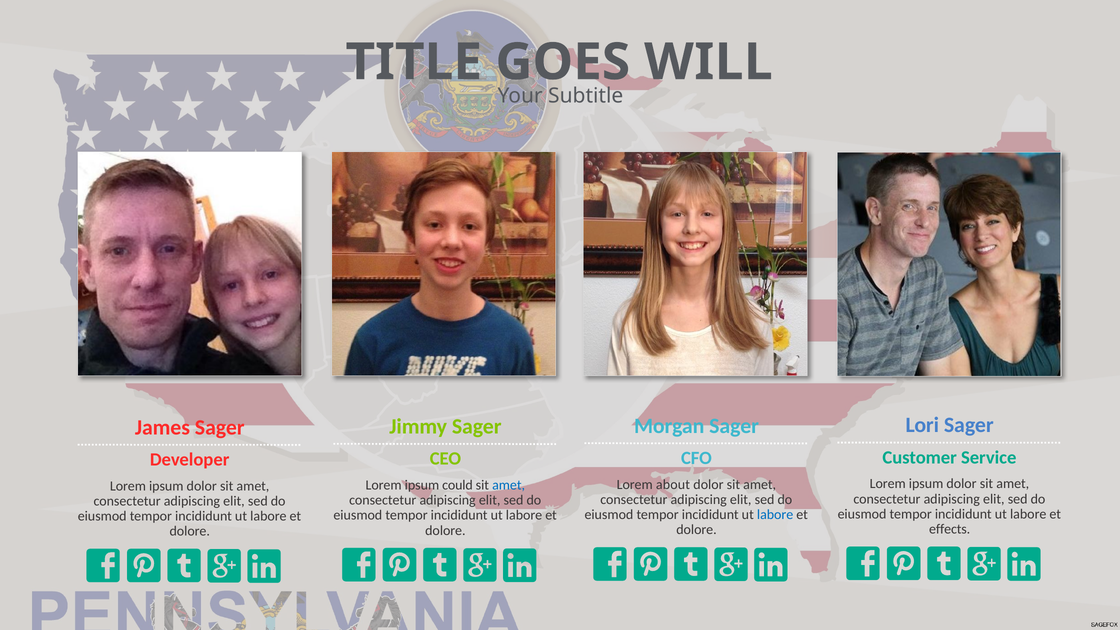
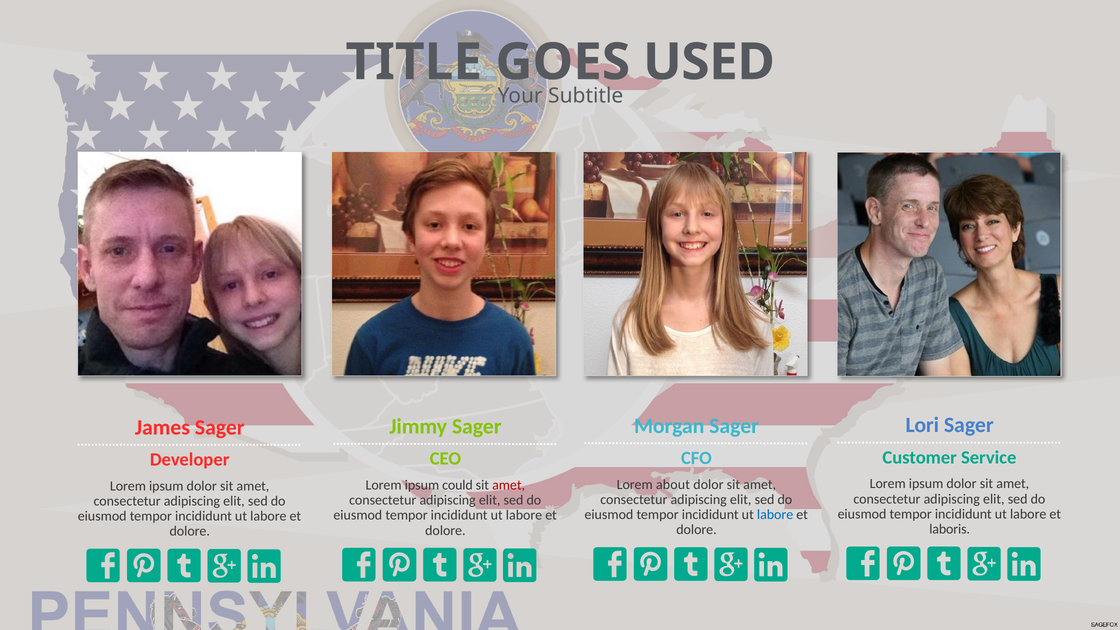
WILL: WILL -> USED
amet at (509, 485) colour: blue -> red
effects: effects -> laboris
